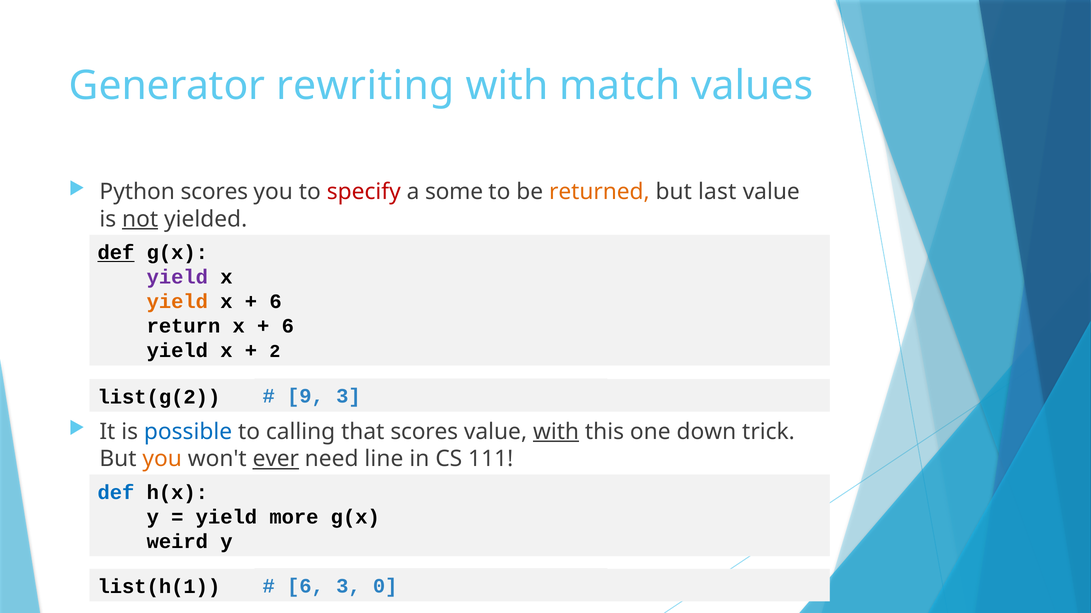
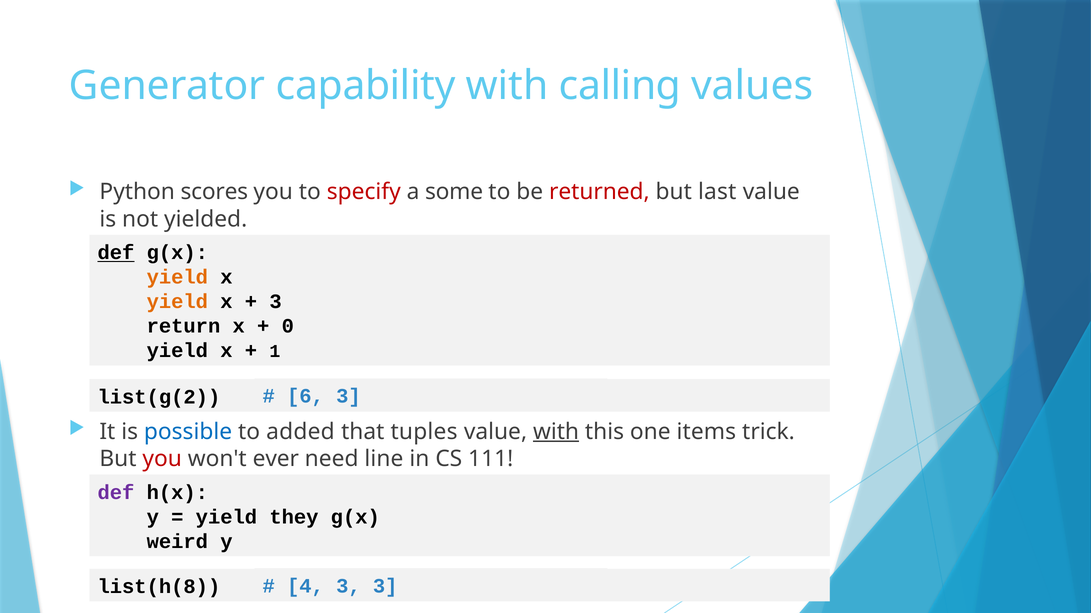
rewriting: rewriting -> capability
match: match -> calling
returned colour: orange -> red
not underline: present -> none
yield at (177, 277) colour: purple -> orange
6 at (276, 302): 6 -> 3
6 at (288, 327): 6 -> 0
2: 2 -> 1
9: 9 -> 6
calling: calling -> added
that scores: scores -> tuples
down: down -> items
you at (162, 459) colour: orange -> red
ever underline: present -> none
def at (116, 493) colour: blue -> purple
more: more -> they
list(h(1: list(h(1 -> list(h(8
6 at (305, 587): 6 -> 4
3 0: 0 -> 3
